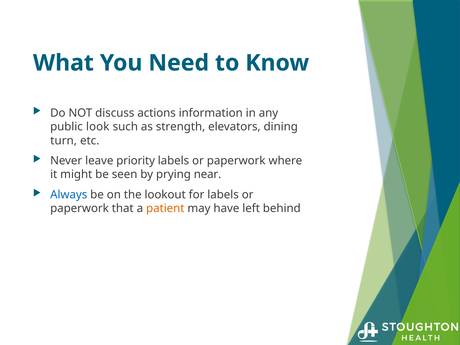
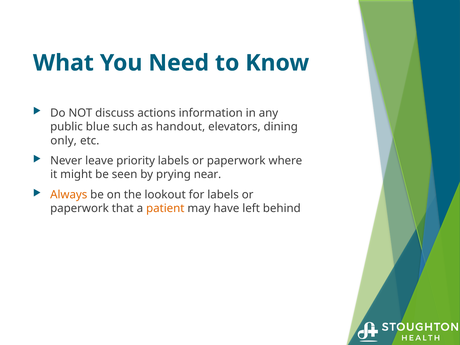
look: look -> blue
strength: strength -> handout
turn: turn -> only
Always colour: blue -> orange
